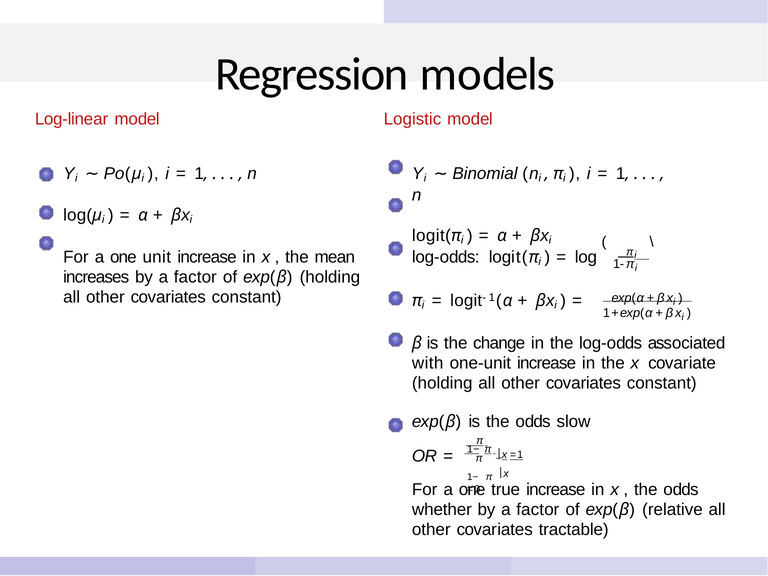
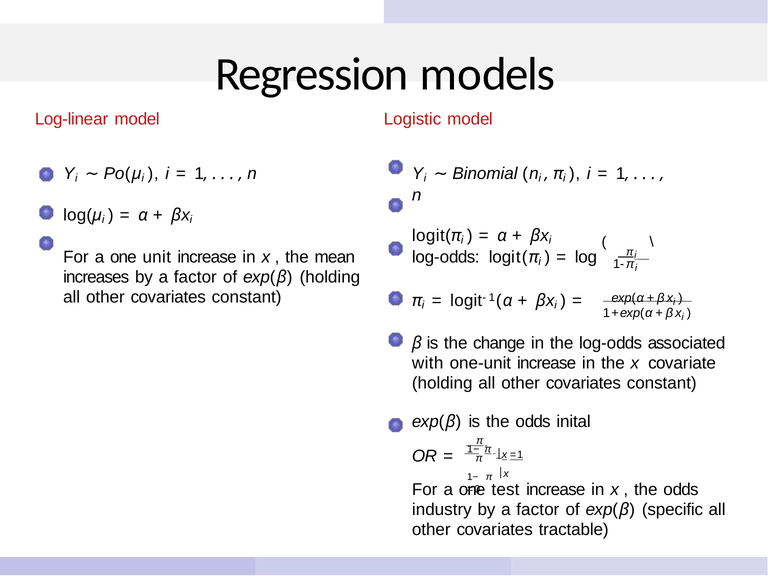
slow: slow -> inital
true: true -> test
whether: whether -> industry
relative: relative -> specific
